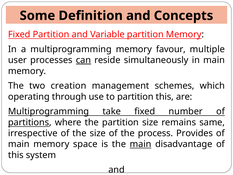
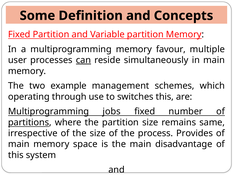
creation: creation -> example
to partition: partition -> switches
take: take -> jobs
main at (141, 144) underline: present -> none
